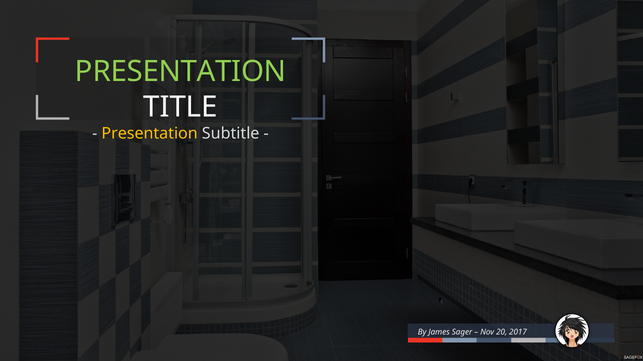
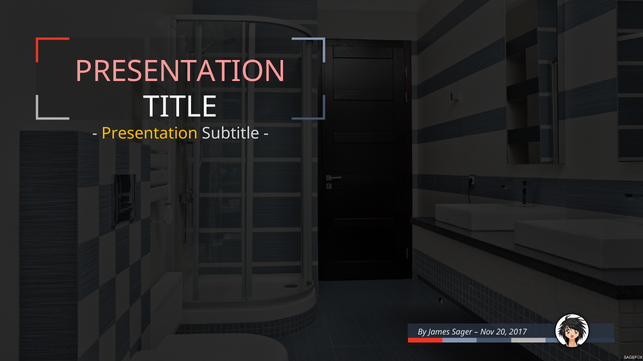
PRESENTATION at (181, 72) colour: light green -> pink
